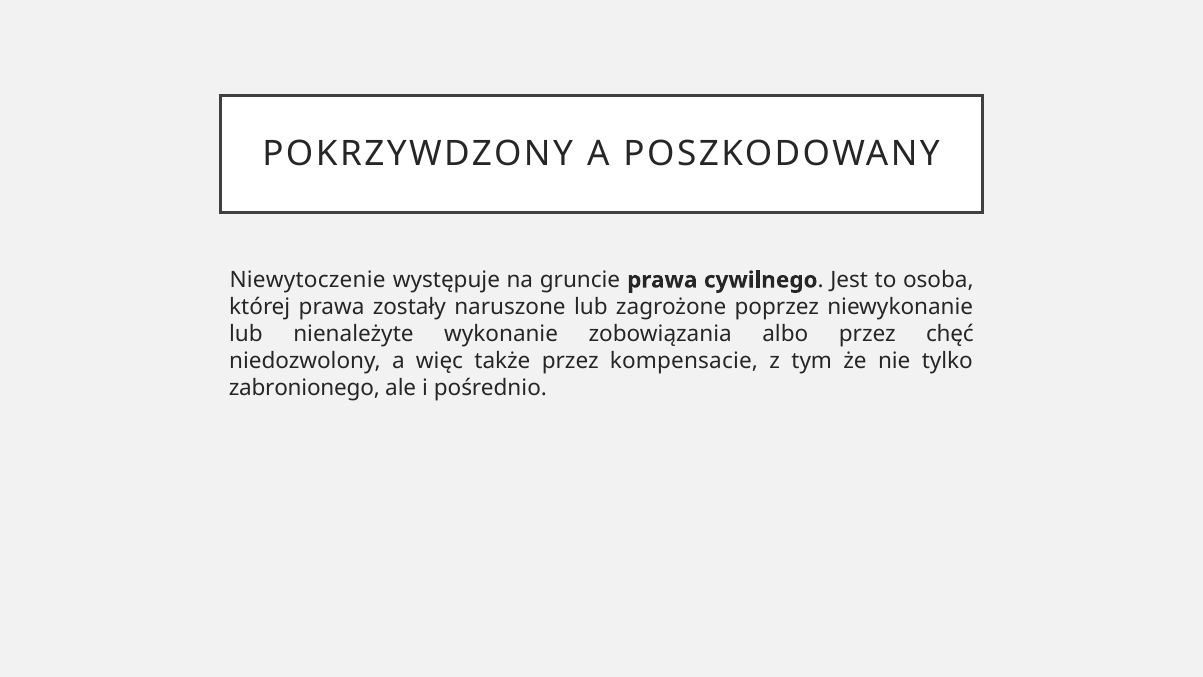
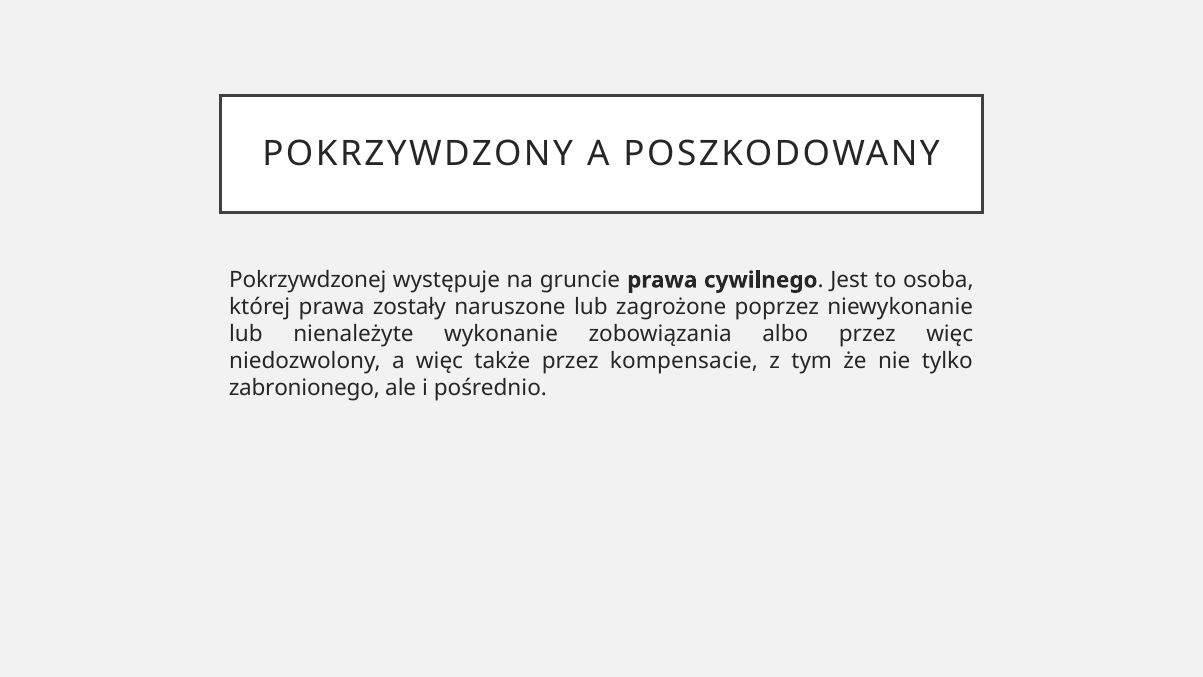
Niewytoczenie: Niewytoczenie -> Pokrzywdzonej
przez chęć: chęć -> więc
